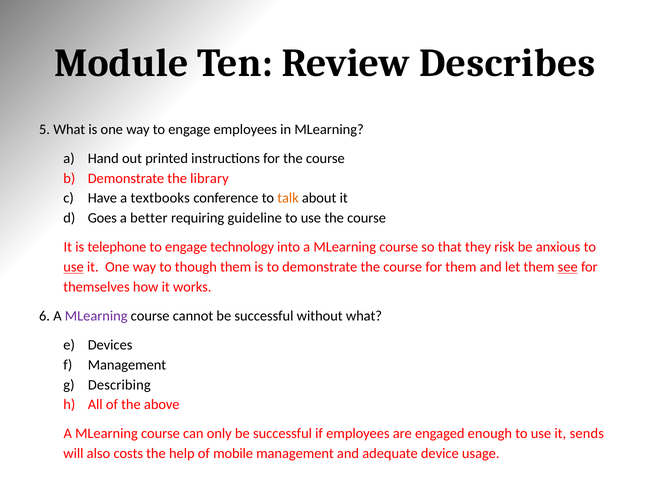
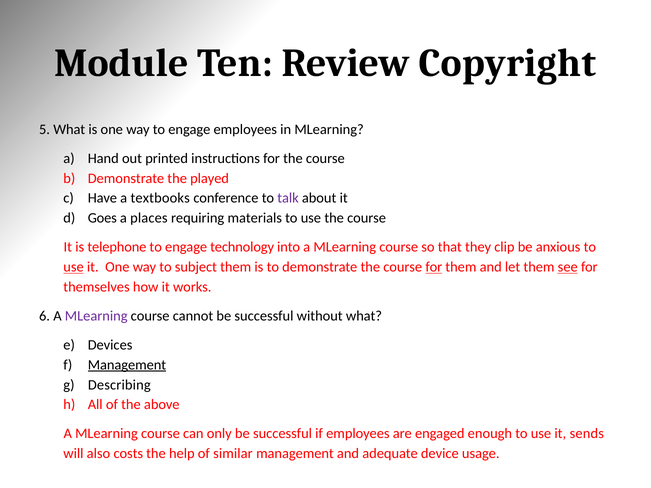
Describes: Describes -> Copyright
library: library -> played
talk colour: orange -> purple
better: better -> places
guideline: guideline -> materials
risk: risk -> clip
though: though -> subject
for at (434, 267) underline: none -> present
Management at (127, 365) underline: none -> present
mobile: mobile -> similar
